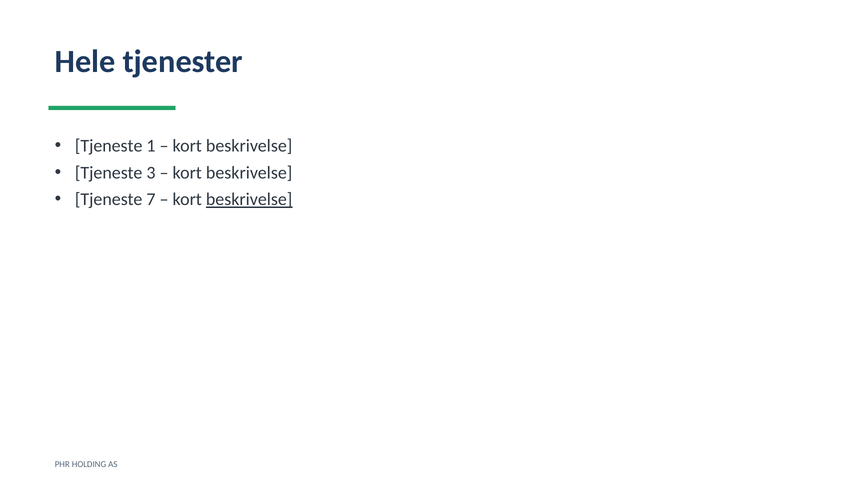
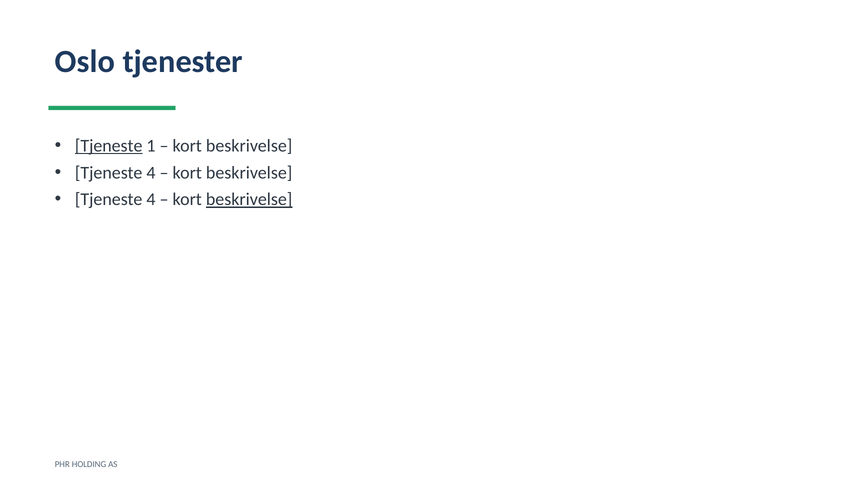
Hele: Hele -> Oslo
Tjeneste at (109, 146) underline: none -> present
3 at (151, 173): 3 -> 4
7 at (151, 200): 7 -> 4
